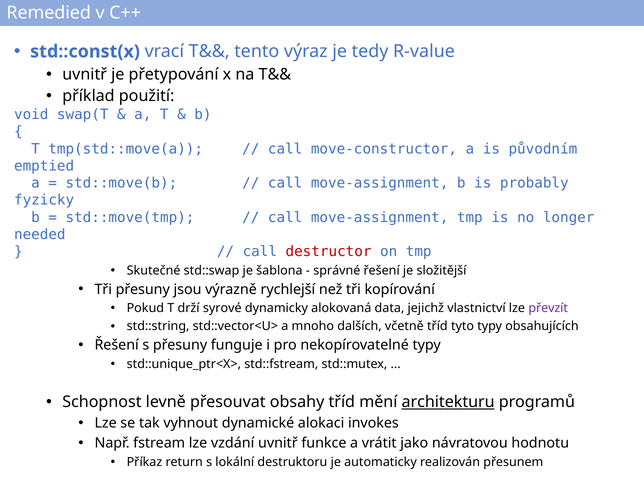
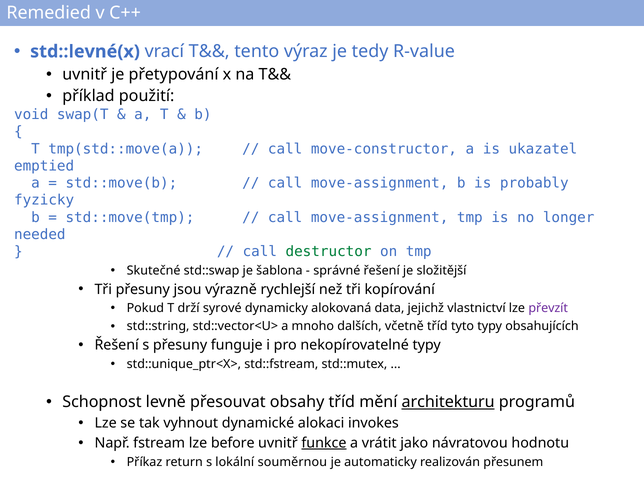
std::const(x: std::const(x -> std::levné(x
původním: původním -> ukazatel
destructor colour: red -> green
vzdání: vzdání -> before
funkce underline: none -> present
destruktoru: destruktoru -> souměrnou
